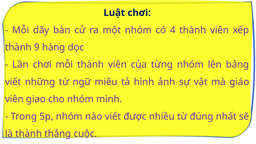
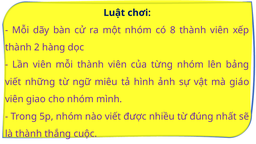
4: 4 -> 8
9: 9 -> 2
Lần chơi: chơi -> viên
